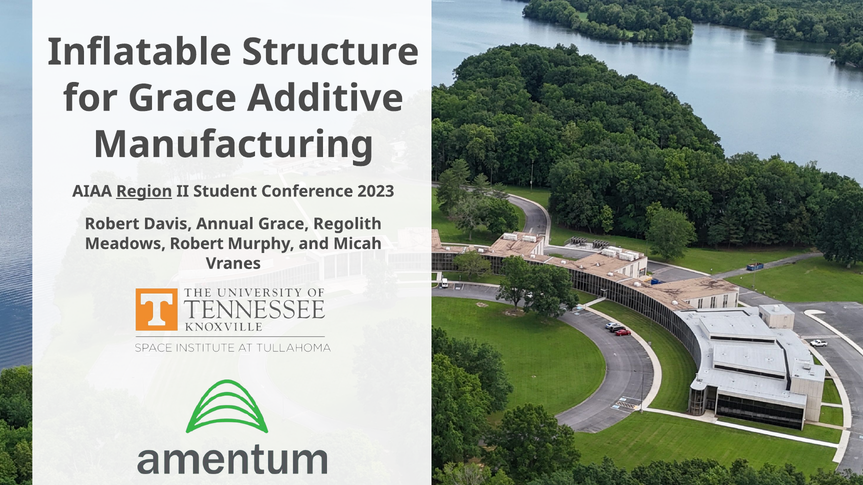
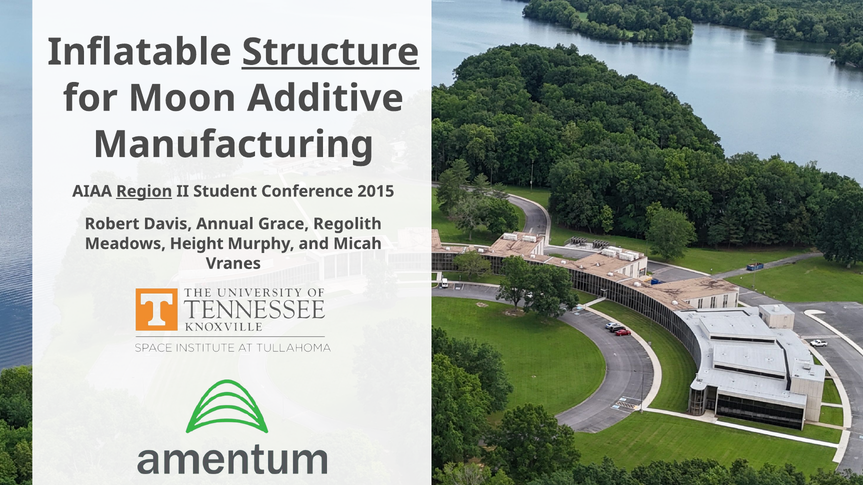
Structure underline: none -> present
for Grace: Grace -> Moon
2023: 2023 -> 2015
Meadows Robert: Robert -> Height
